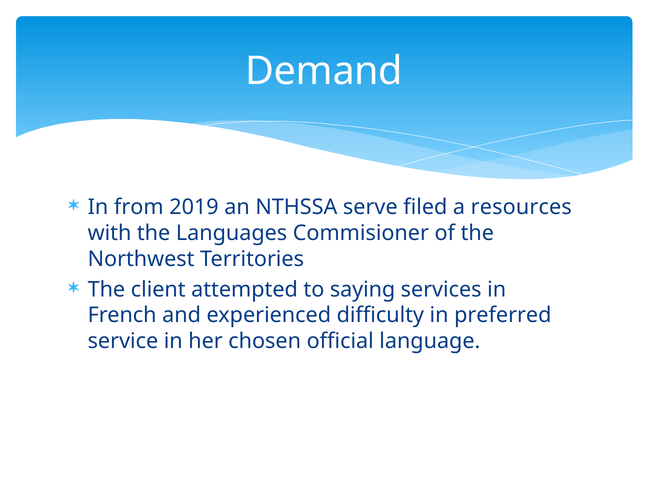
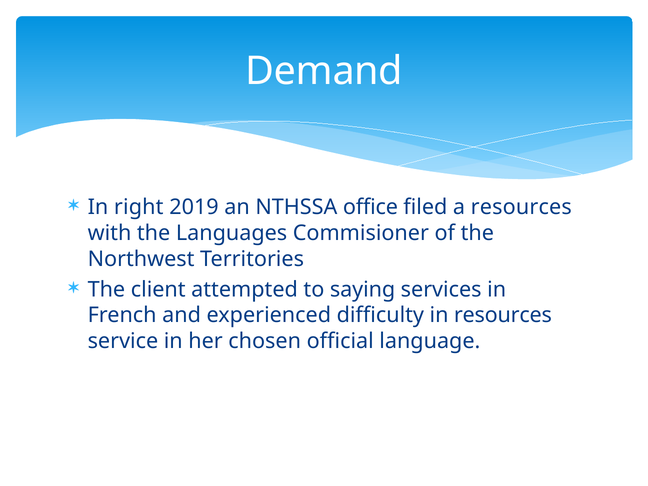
from: from -> right
serve: serve -> office
in preferred: preferred -> resources
